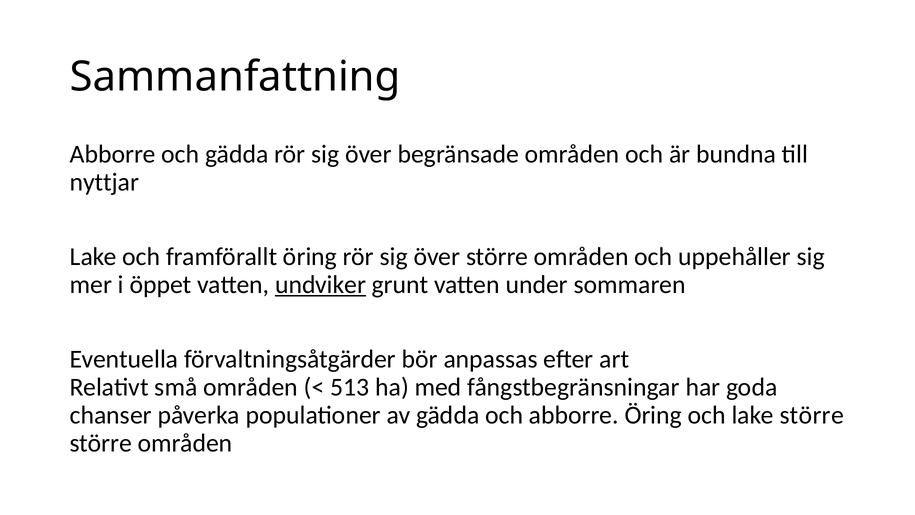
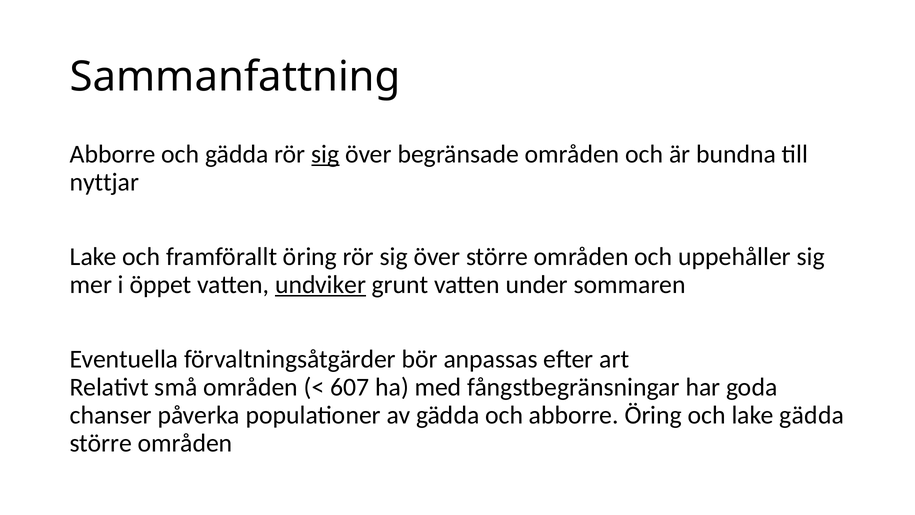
sig at (325, 154) underline: none -> present
513: 513 -> 607
lake större: större -> gädda
